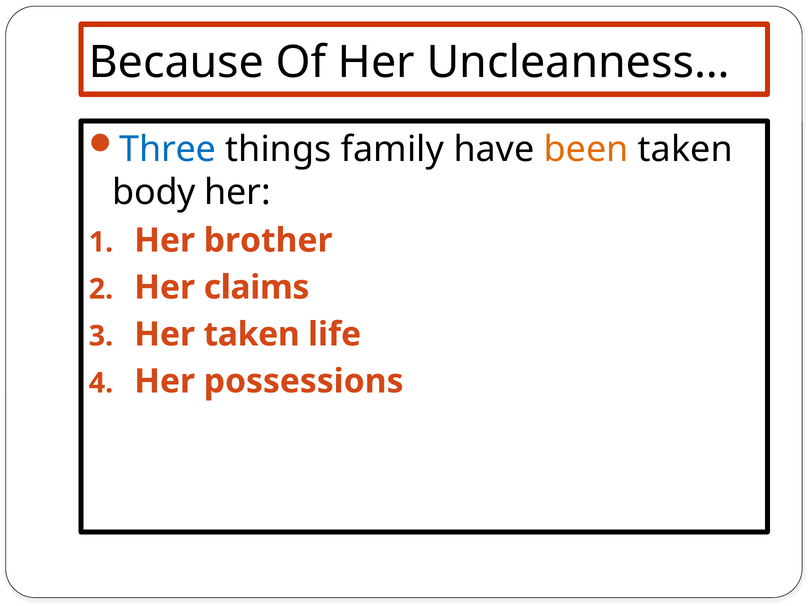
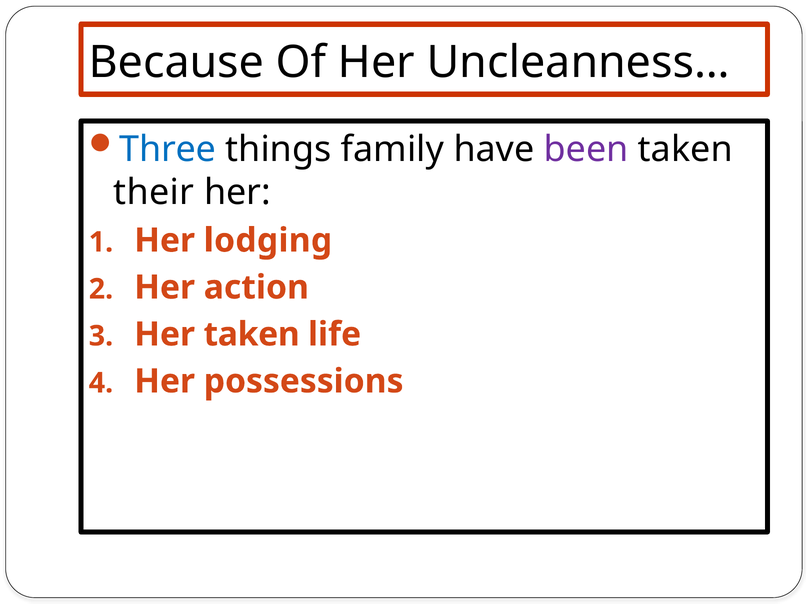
been colour: orange -> purple
body: body -> their
brother: brother -> lodging
claims: claims -> action
